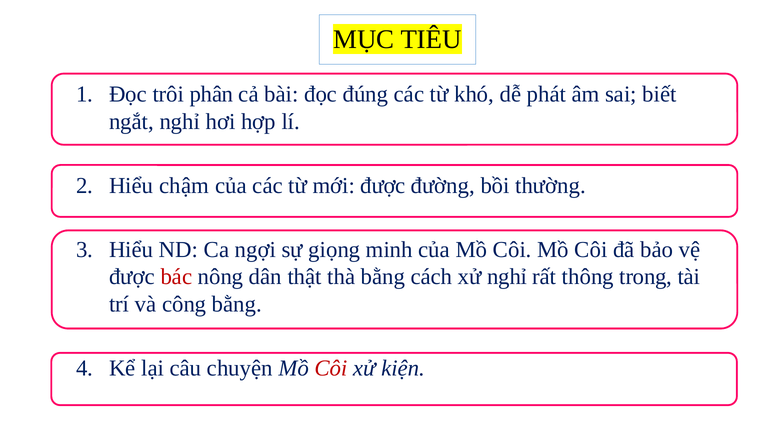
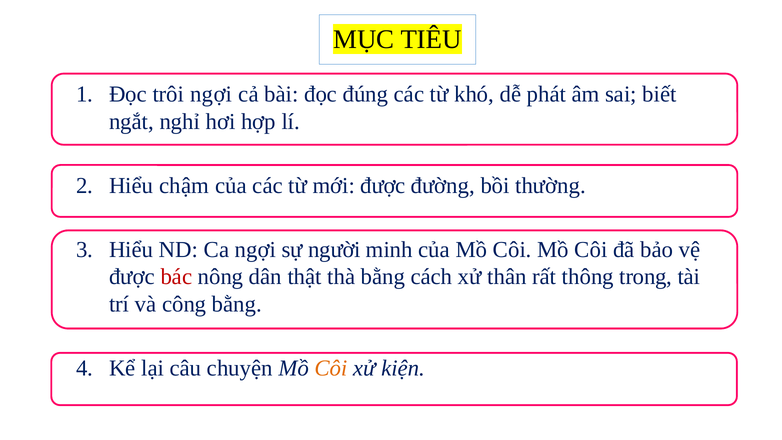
trôi phân: phân -> ngợi
giọng: giọng -> người
xử nghỉ: nghỉ -> thân
Côi at (331, 368) colour: red -> orange
